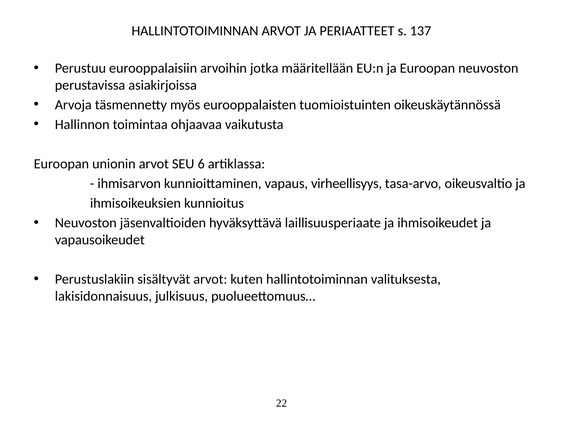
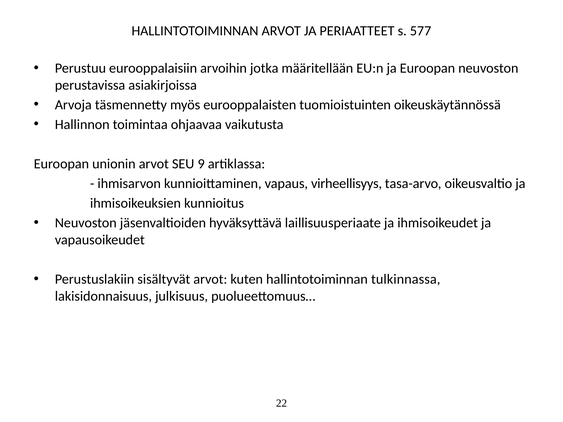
137: 137 -> 577
6: 6 -> 9
valituksesta: valituksesta -> tulkinnassa
